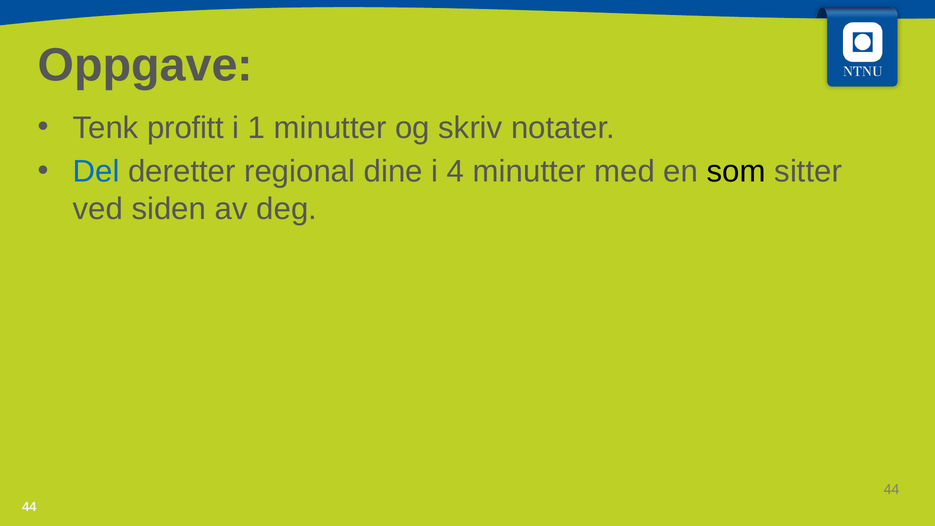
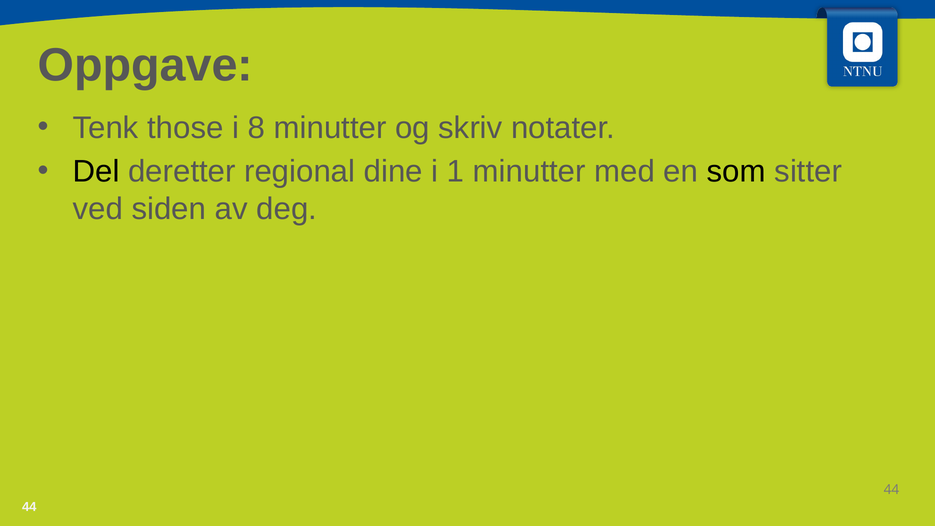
profitt: profitt -> those
1: 1 -> 8
Del colour: blue -> black
4: 4 -> 1
